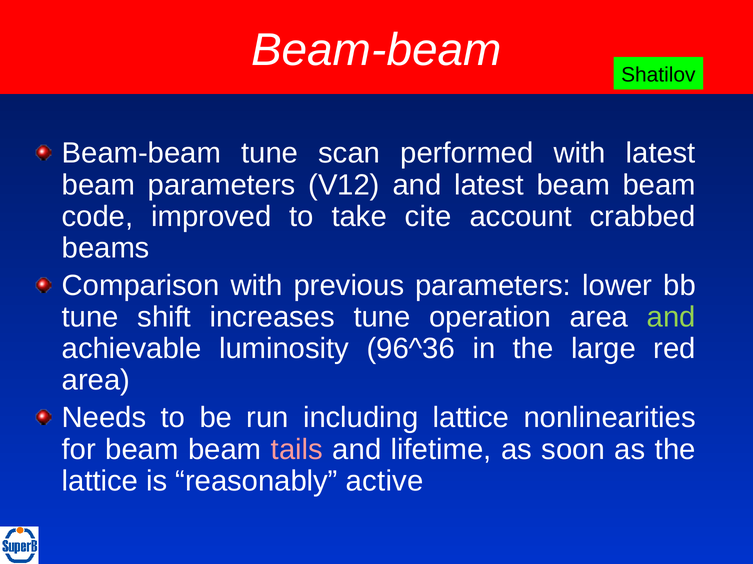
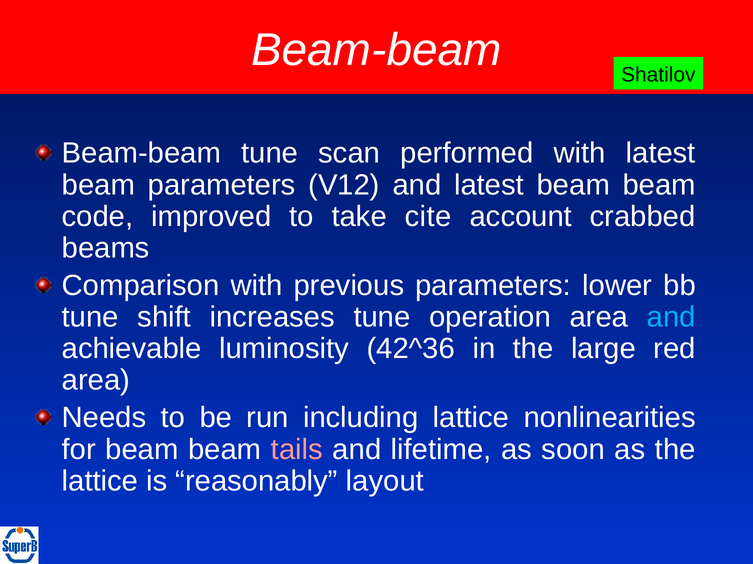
and at (671, 318) colour: light green -> light blue
96^36: 96^36 -> 42^36
active: active -> layout
